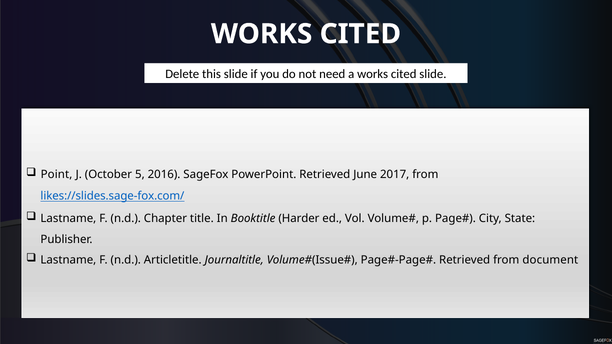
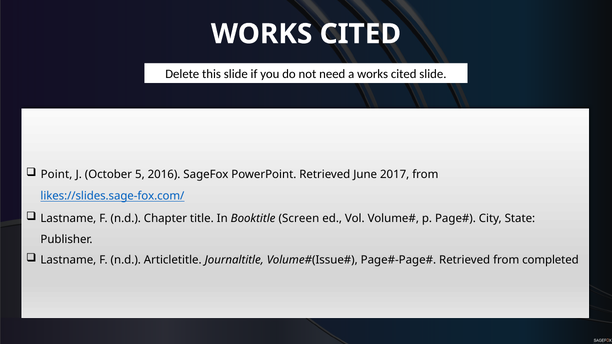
Harder: Harder -> Screen
document: document -> completed
